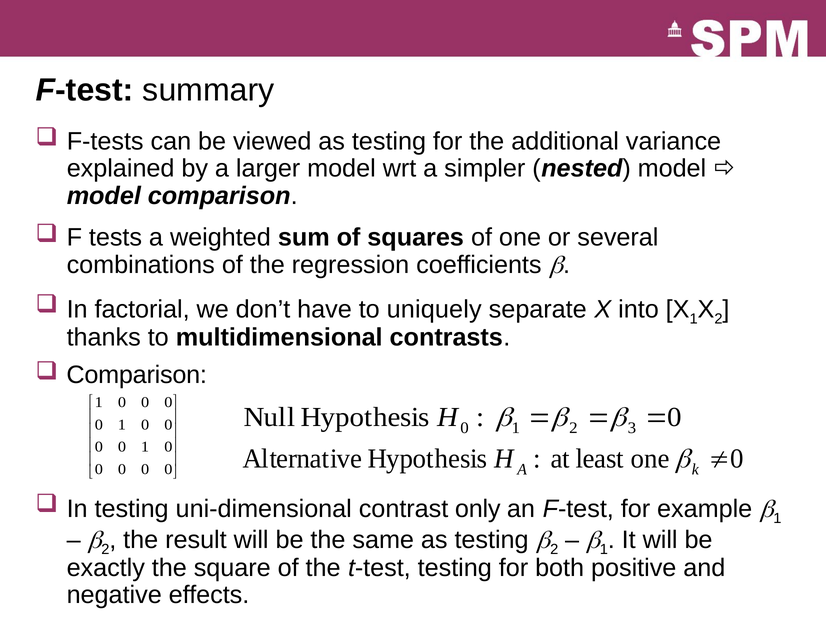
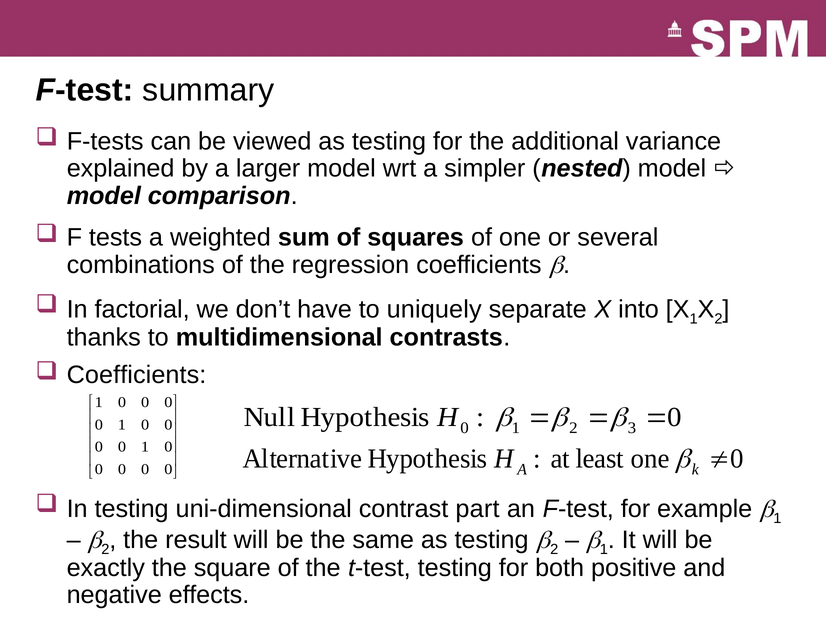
Comparison at (137, 375): Comparison -> Coefficients
only: only -> part
